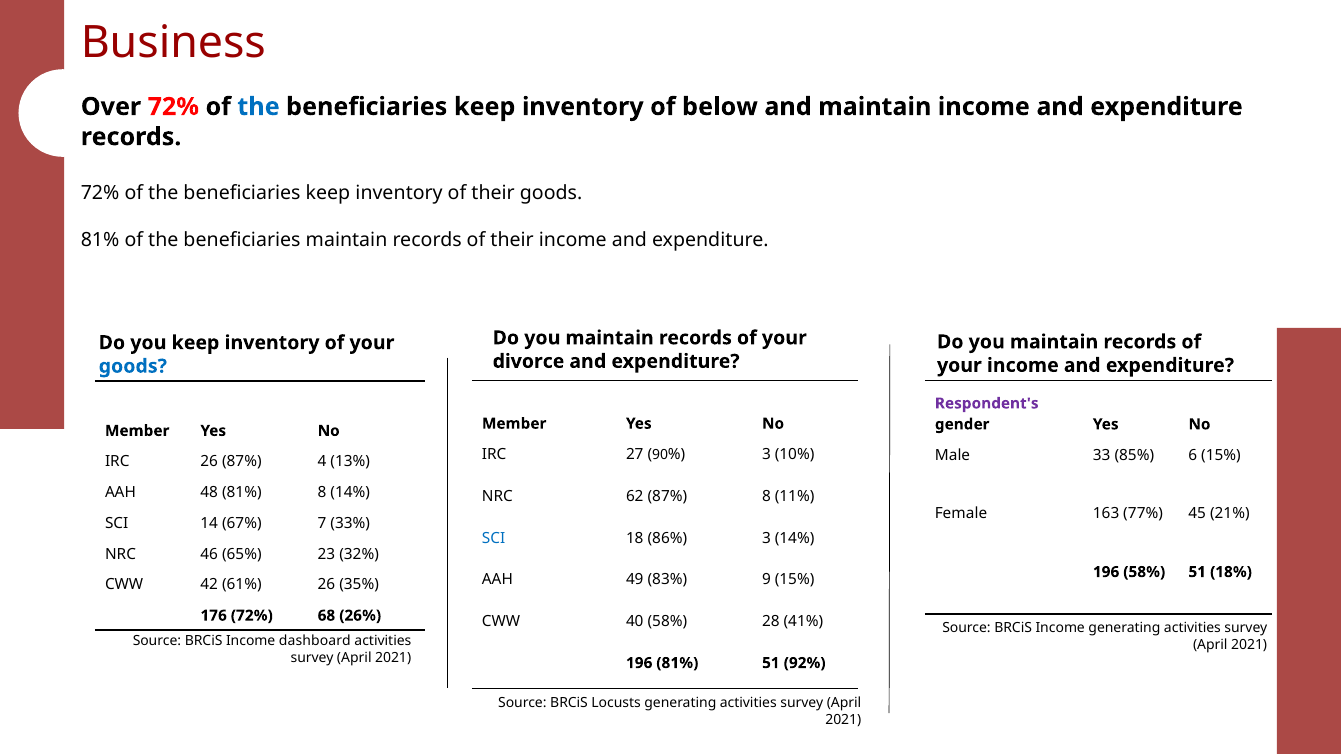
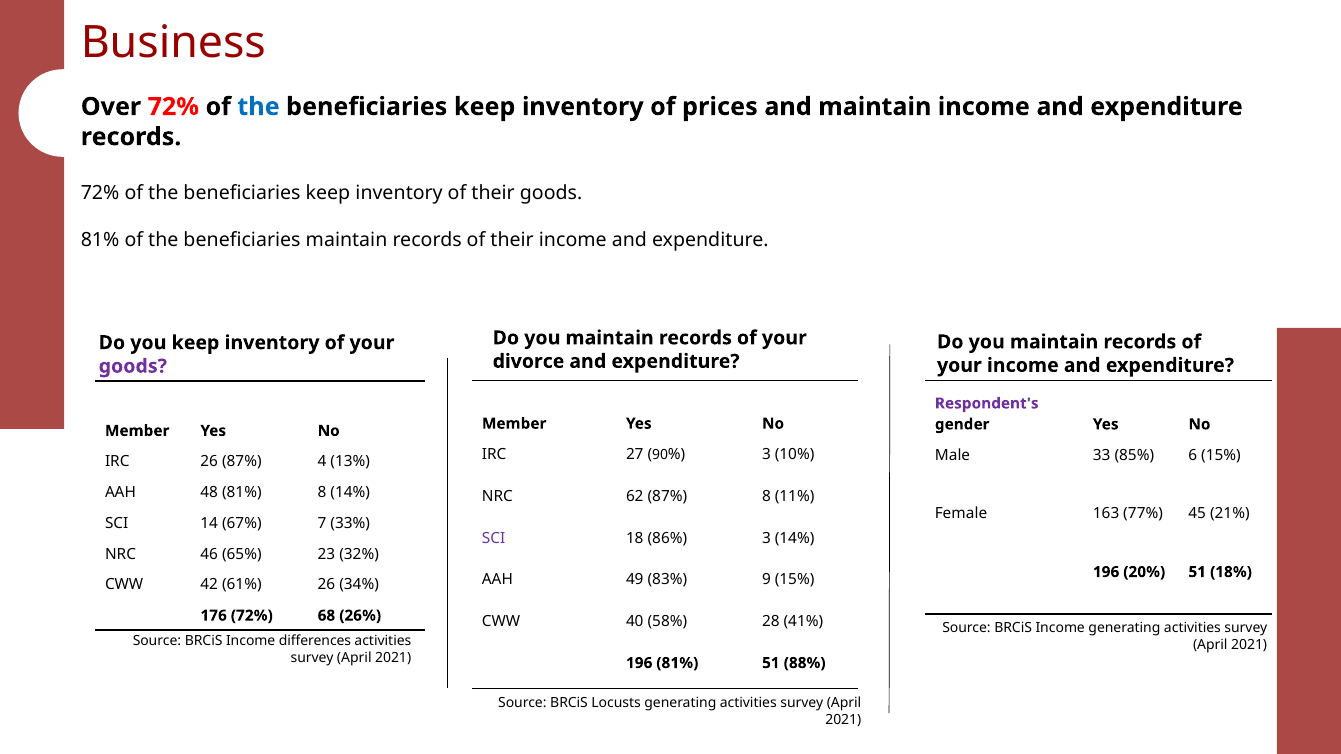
below: below -> prices
goods at (133, 366) colour: blue -> purple
SCI at (494, 538) colour: blue -> purple
196 58%: 58% -> 20%
35%: 35% -> 34%
dashboard: dashboard -> differences
92%: 92% -> 88%
